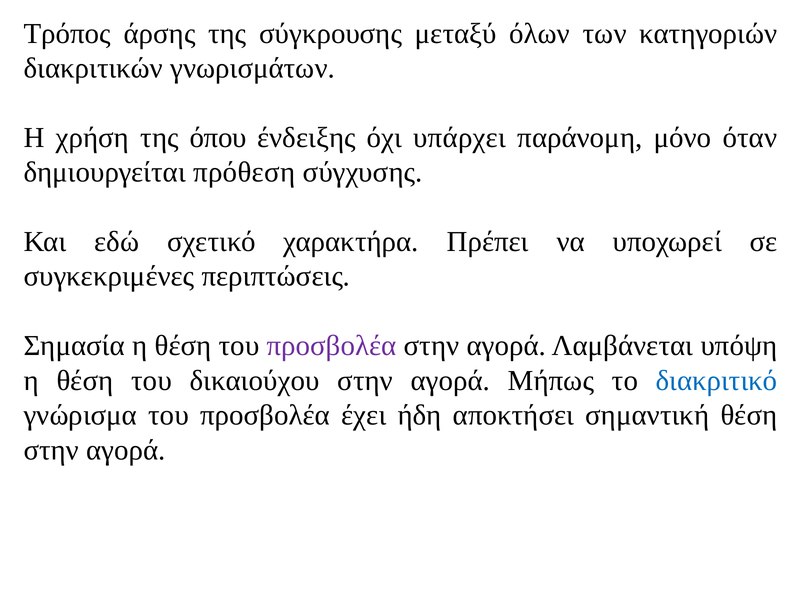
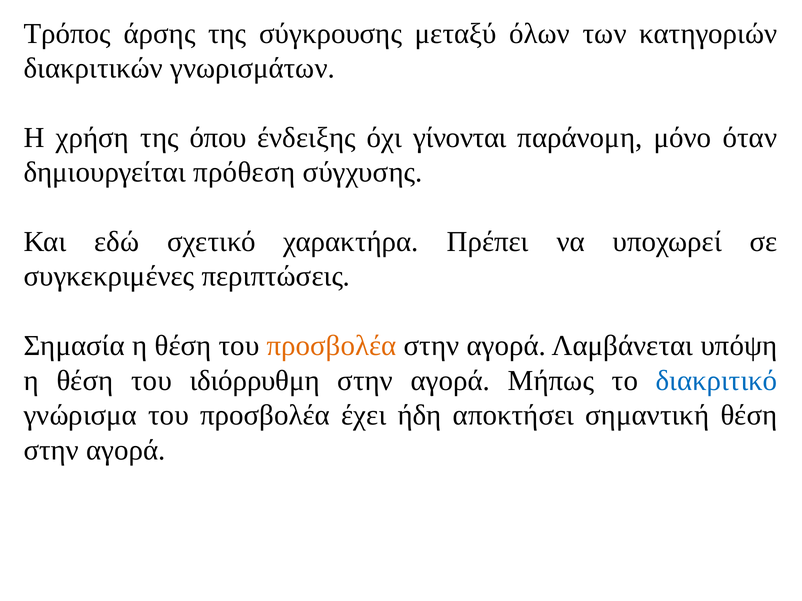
υπάρχει: υπάρχει -> γίνονται
προσβολέα at (332, 346) colour: purple -> orange
δικαιούχου: δικαιούχου -> ιδιόρρυθμη
